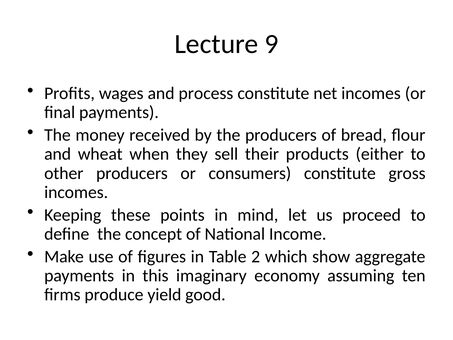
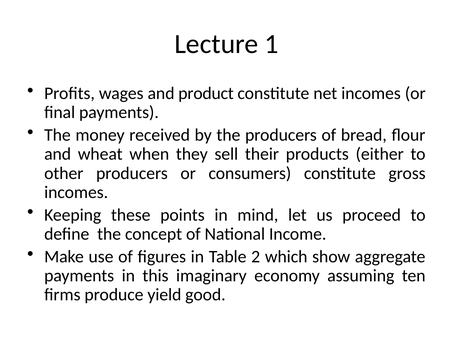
9: 9 -> 1
process: process -> product
